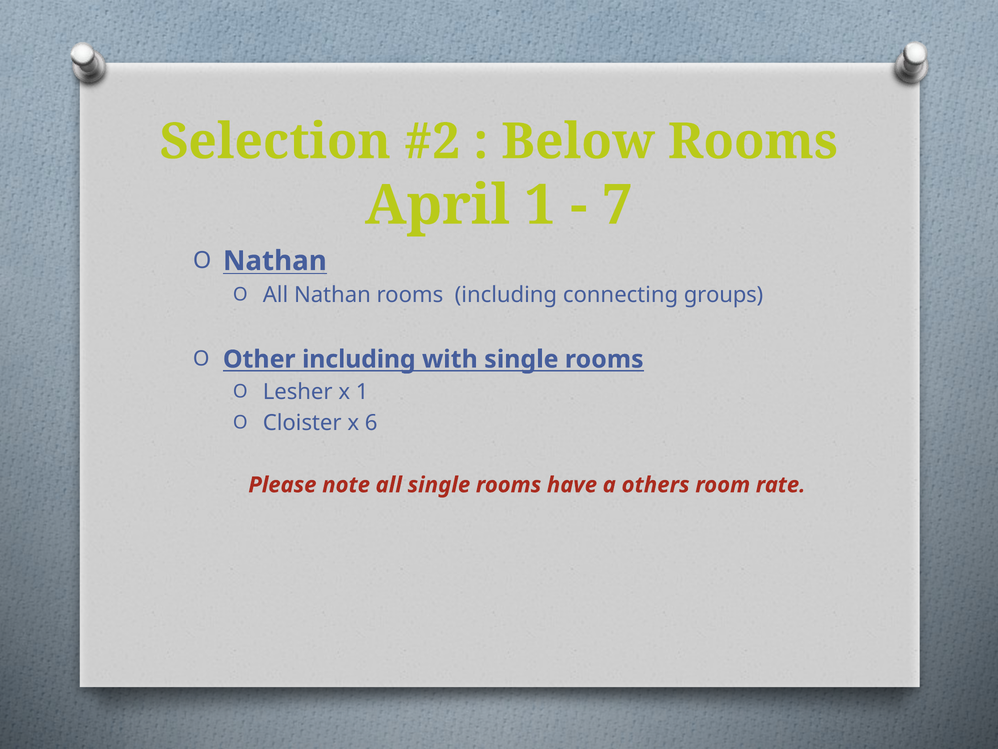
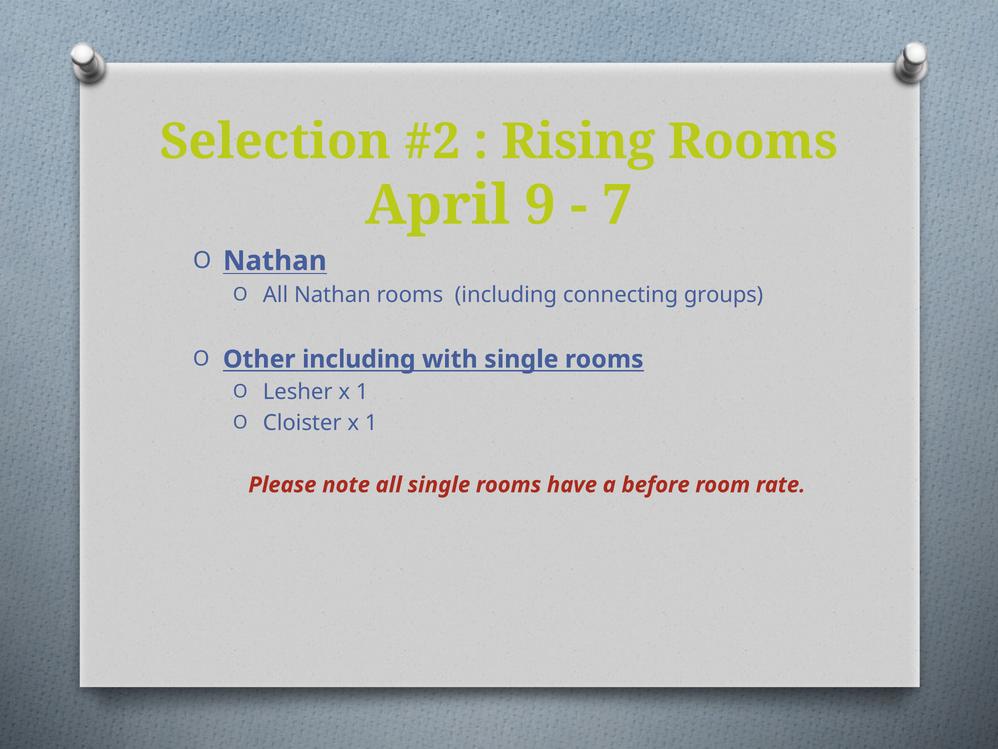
Below: Below -> Rising
April 1: 1 -> 9
Cloister x 6: 6 -> 1
others: others -> before
